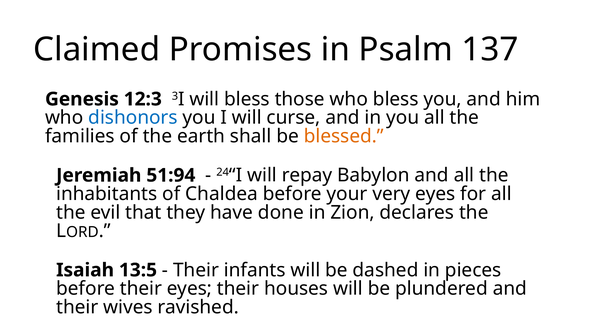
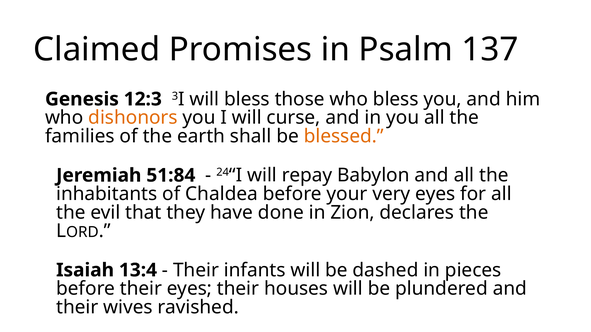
dishonors colour: blue -> orange
51:94: 51:94 -> 51:84
13:5: 13:5 -> 13:4
